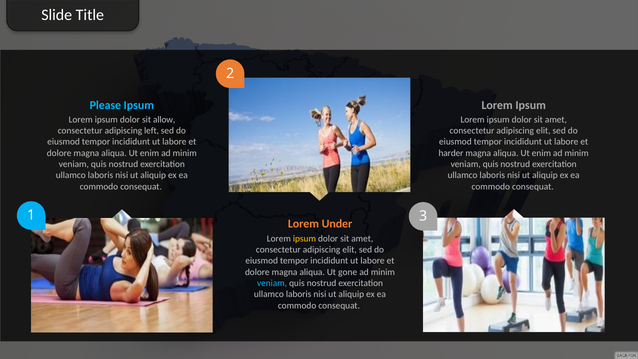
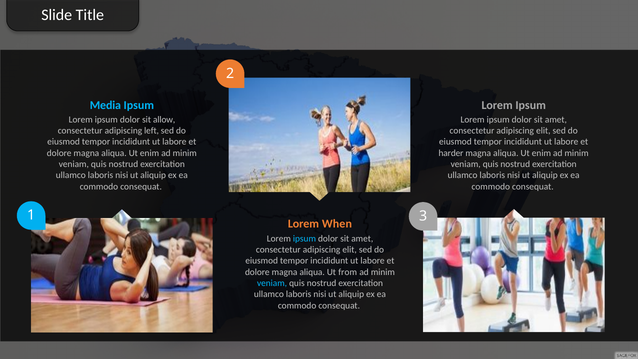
Please: Please -> Media
Under: Under -> When
ipsum at (304, 238) colour: yellow -> light blue
gone: gone -> from
